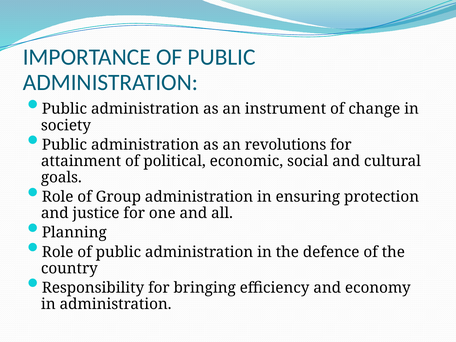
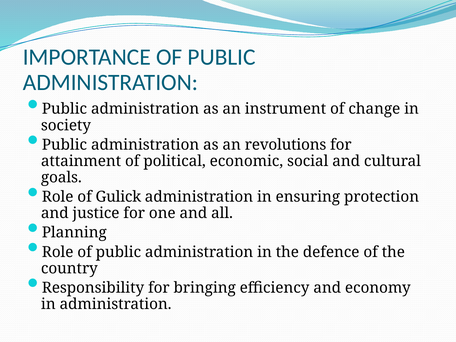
Group: Group -> Gulick
